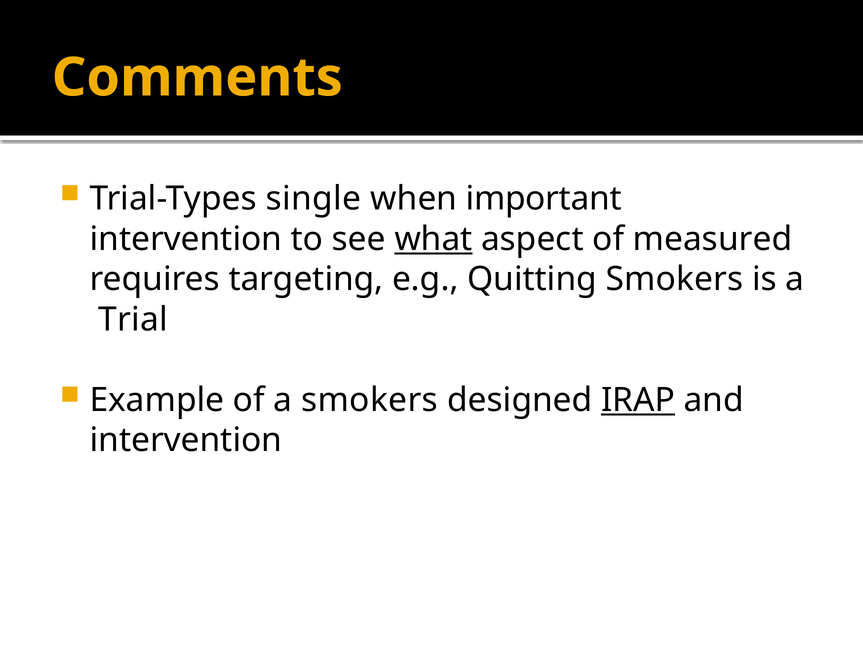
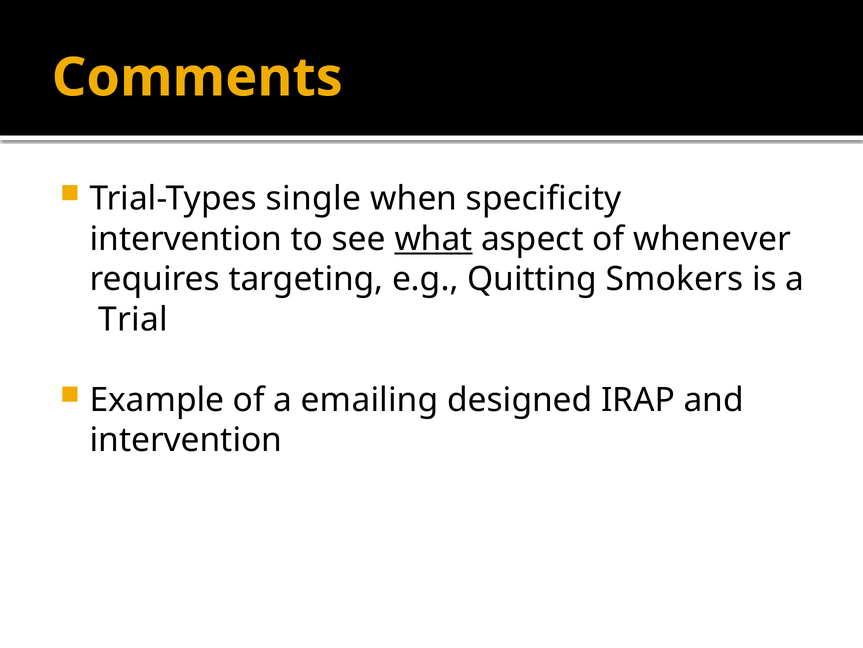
important: important -> specificity
measured: measured -> whenever
a smokers: smokers -> emailing
IRAP underline: present -> none
